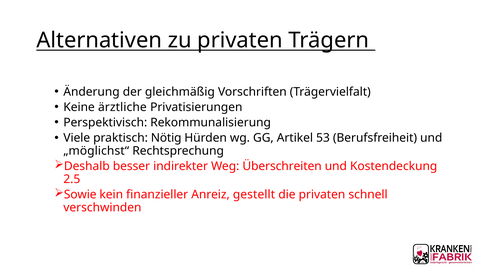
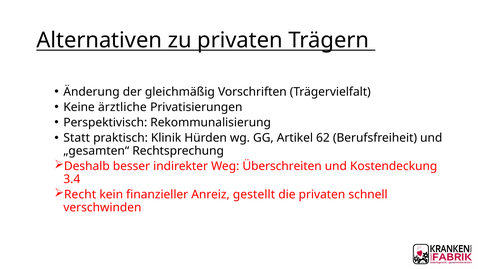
Viele: Viele -> Statt
Nötig: Nötig -> Klinik
53: 53 -> 62
„möglichst“: „möglichst“ -> „gesamten“
2.5: 2.5 -> 3.4
Sowie: Sowie -> Recht
